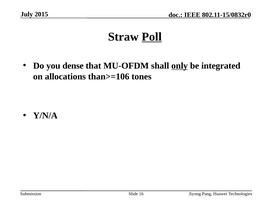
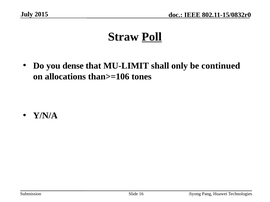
MU-OFDM: MU-OFDM -> MU-LIMIT
only underline: present -> none
integrated: integrated -> continued
